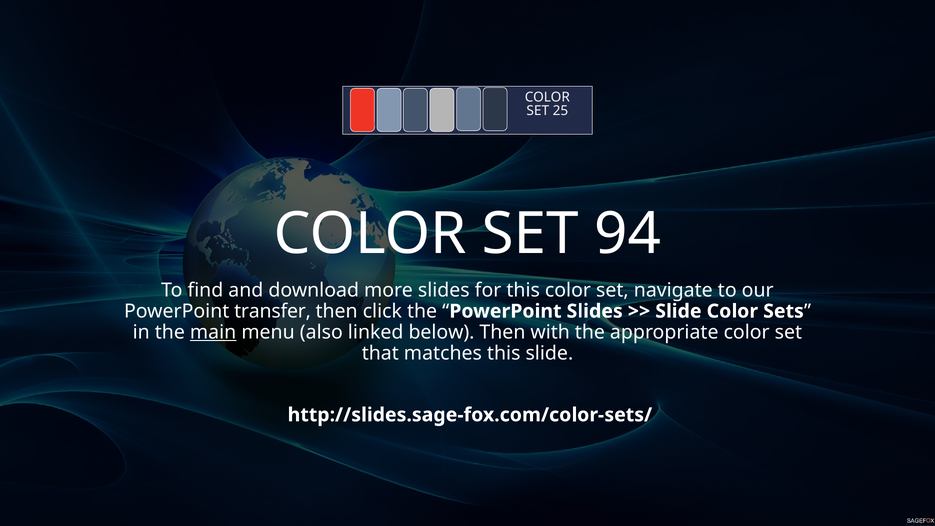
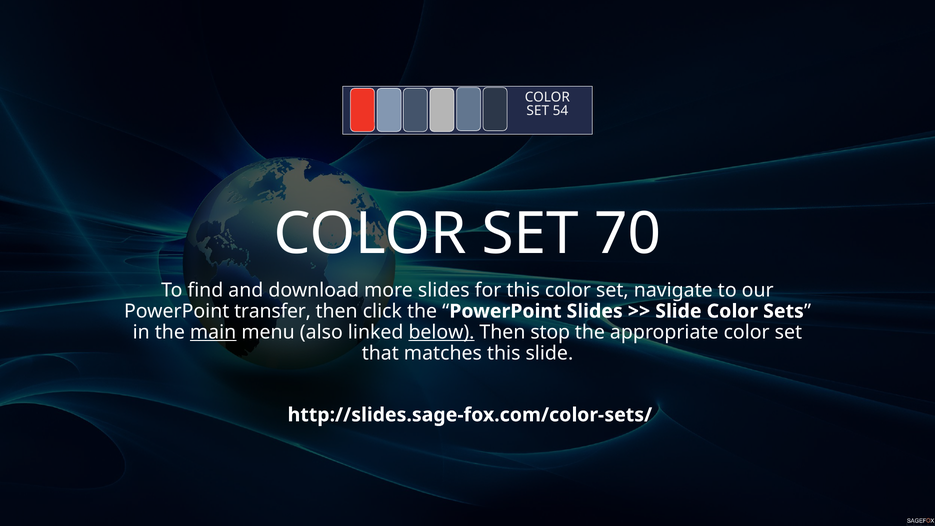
25: 25 -> 54
94: 94 -> 70
below underline: none -> present
with: with -> stop
